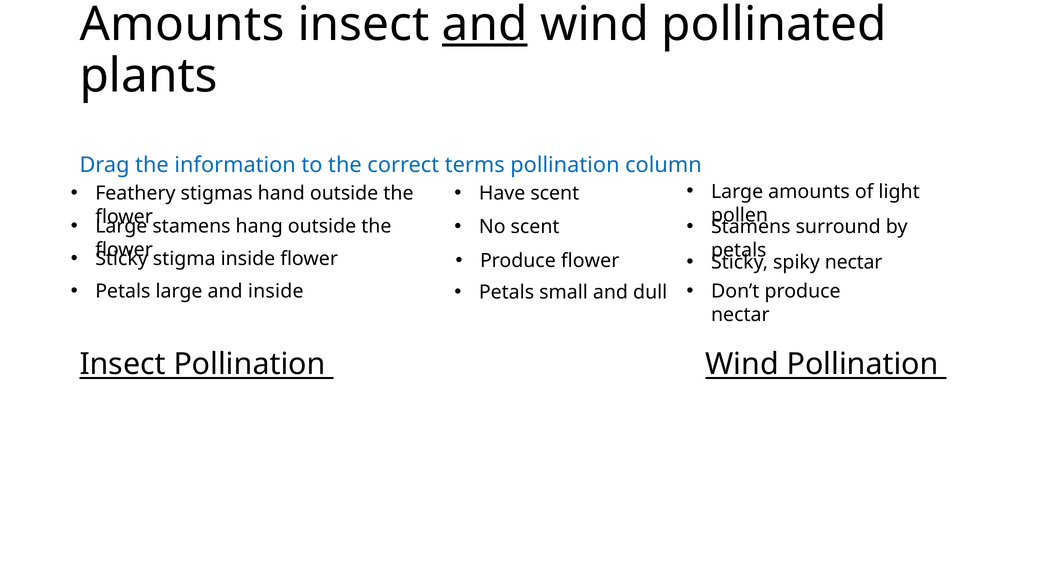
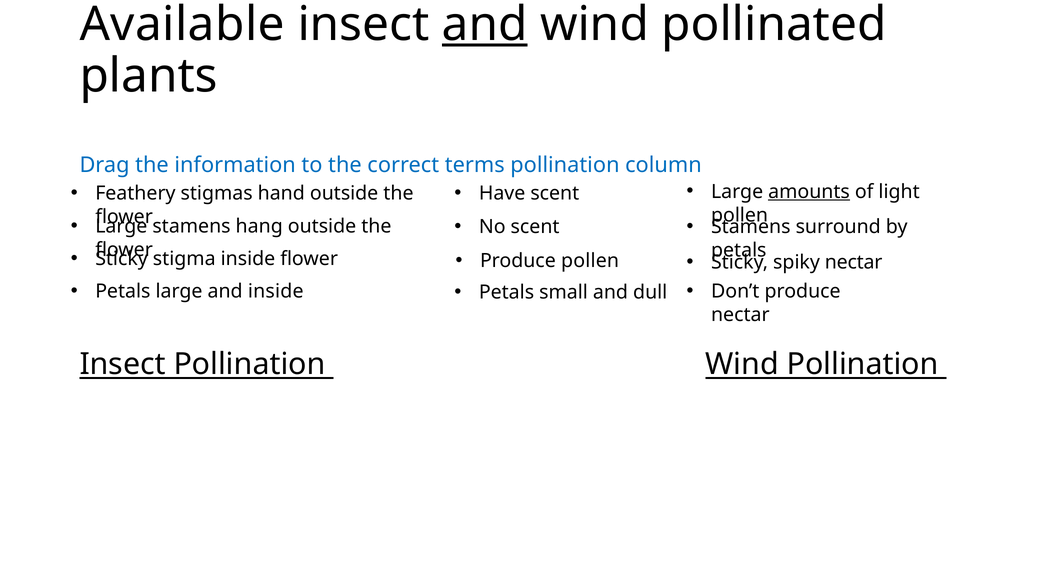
Amounts at (182, 24): Amounts -> Available
amounts at (809, 191) underline: none -> present
Produce flower: flower -> pollen
